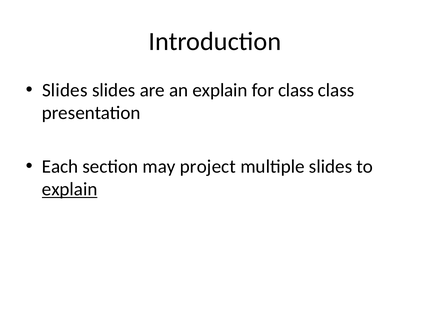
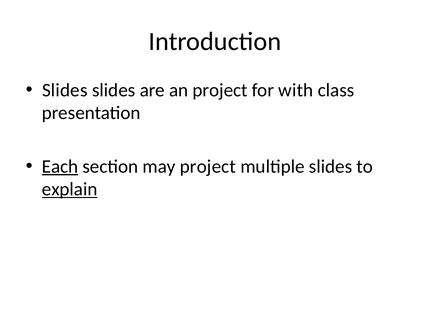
an explain: explain -> project
for class: class -> with
Each underline: none -> present
